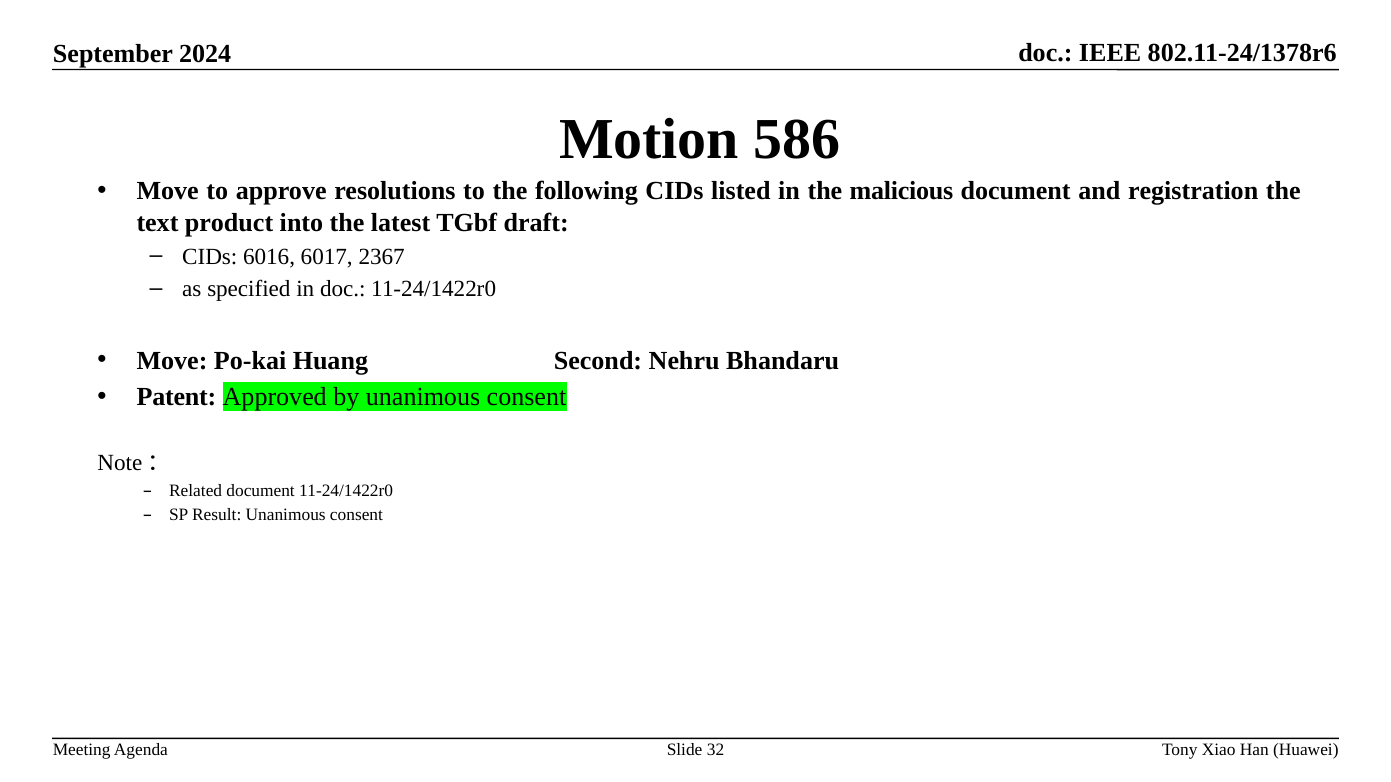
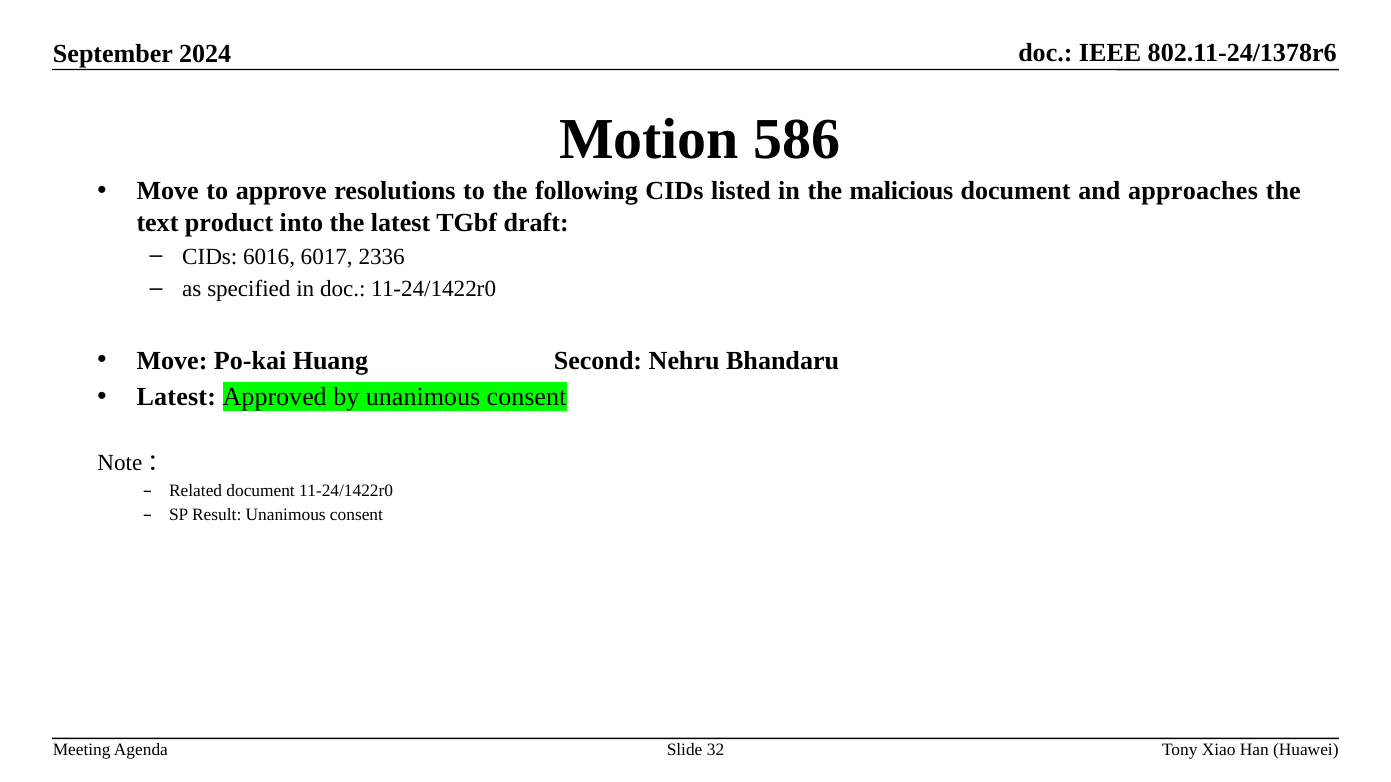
registration: registration -> approaches
2367: 2367 -> 2336
Patent at (176, 397): Patent -> Latest
